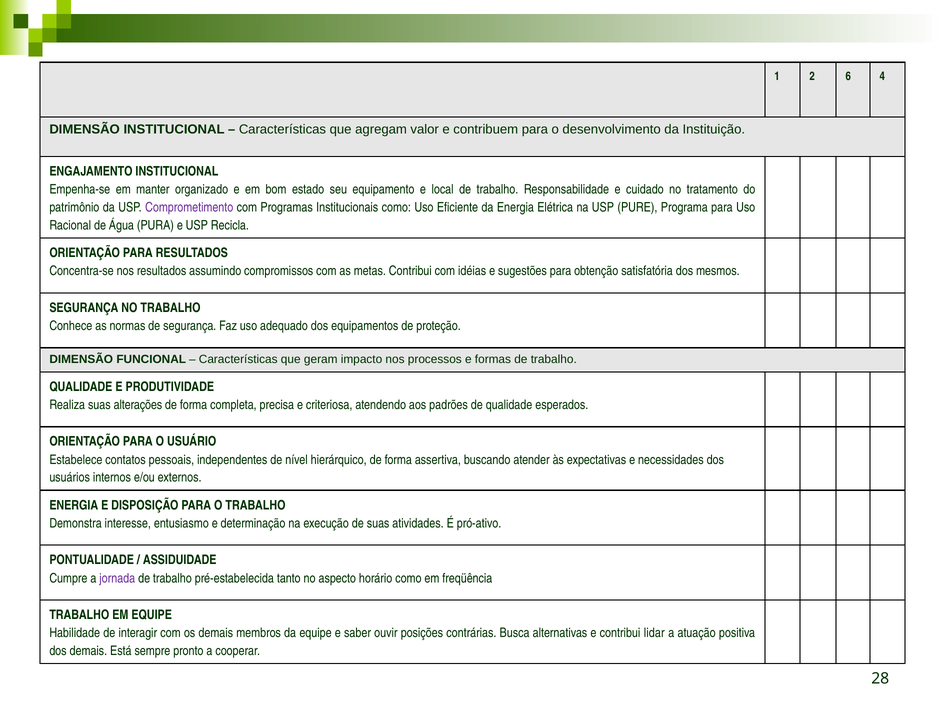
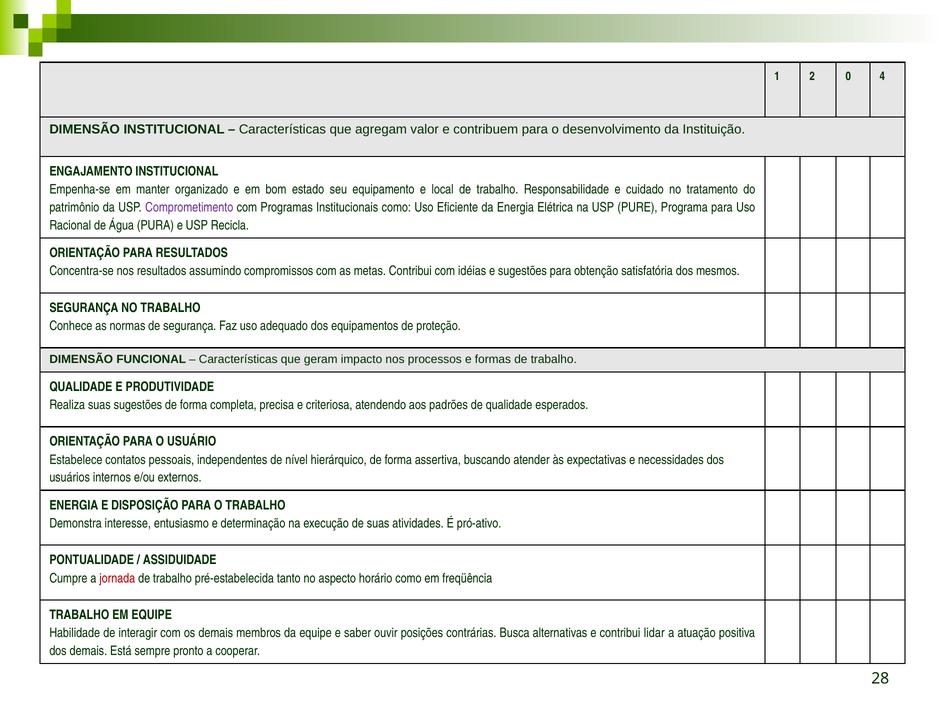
6: 6 -> 0
suas alterações: alterações -> sugestões
jornada colour: purple -> red
